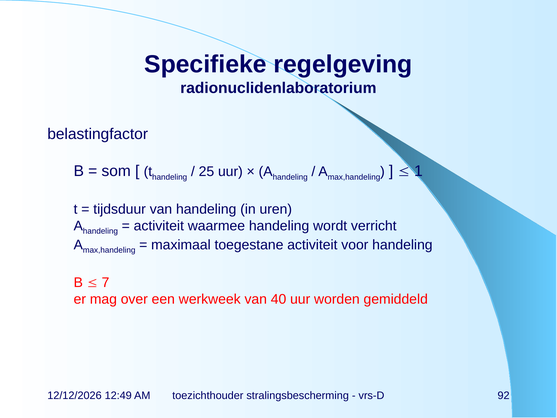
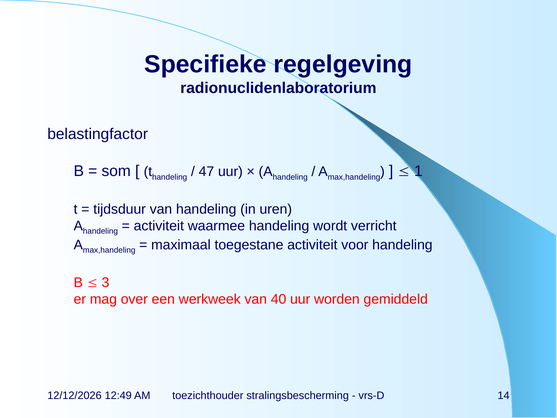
25: 25 -> 47
7: 7 -> 3
92: 92 -> 14
